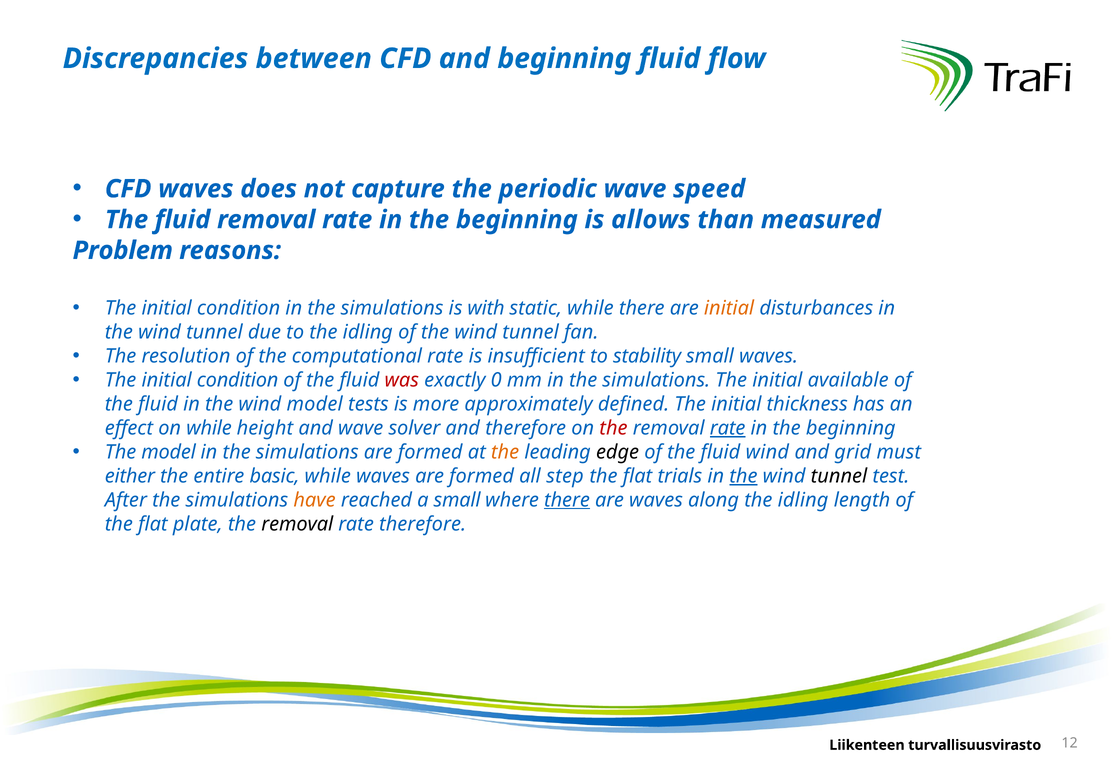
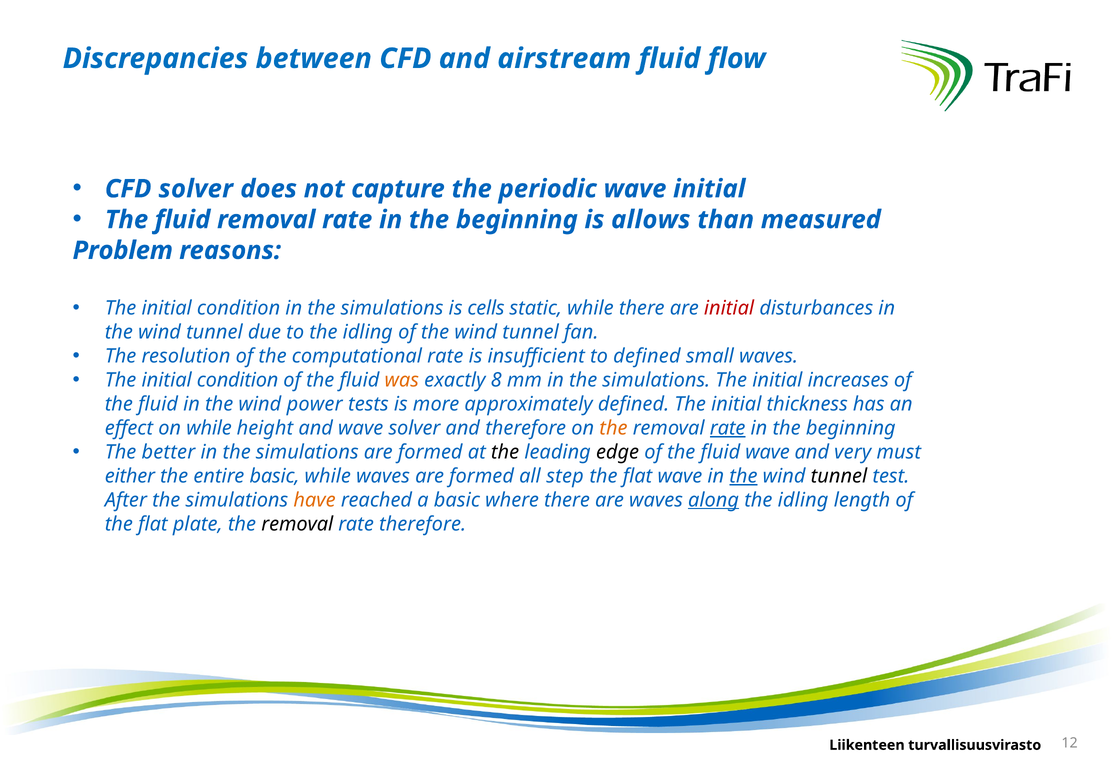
and beginning: beginning -> airstream
CFD waves: waves -> solver
wave speed: speed -> initial
with: with -> cells
initial at (729, 308) colour: orange -> red
to stability: stability -> defined
was colour: red -> orange
0: 0 -> 8
available: available -> increases
wind model: model -> power
the at (613, 428) colour: red -> orange
The model: model -> better
the at (505, 452) colour: orange -> black
fluid wind: wind -> wave
grid: grid -> very
flat trials: trials -> wave
a small: small -> basic
there at (567, 500) underline: present -> none
along underline: none -> present
